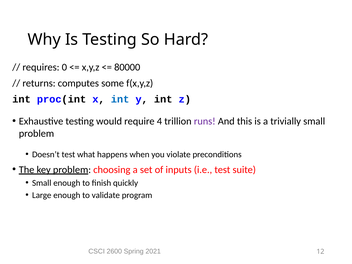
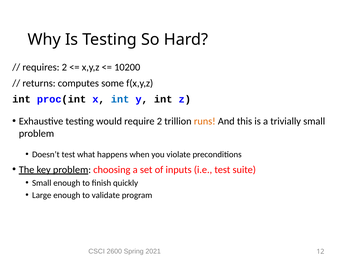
requires 0: 0 -> 2
80000: 80000 -> 10200
require 4: 4 -> 2
runs colour: purple -> orange
